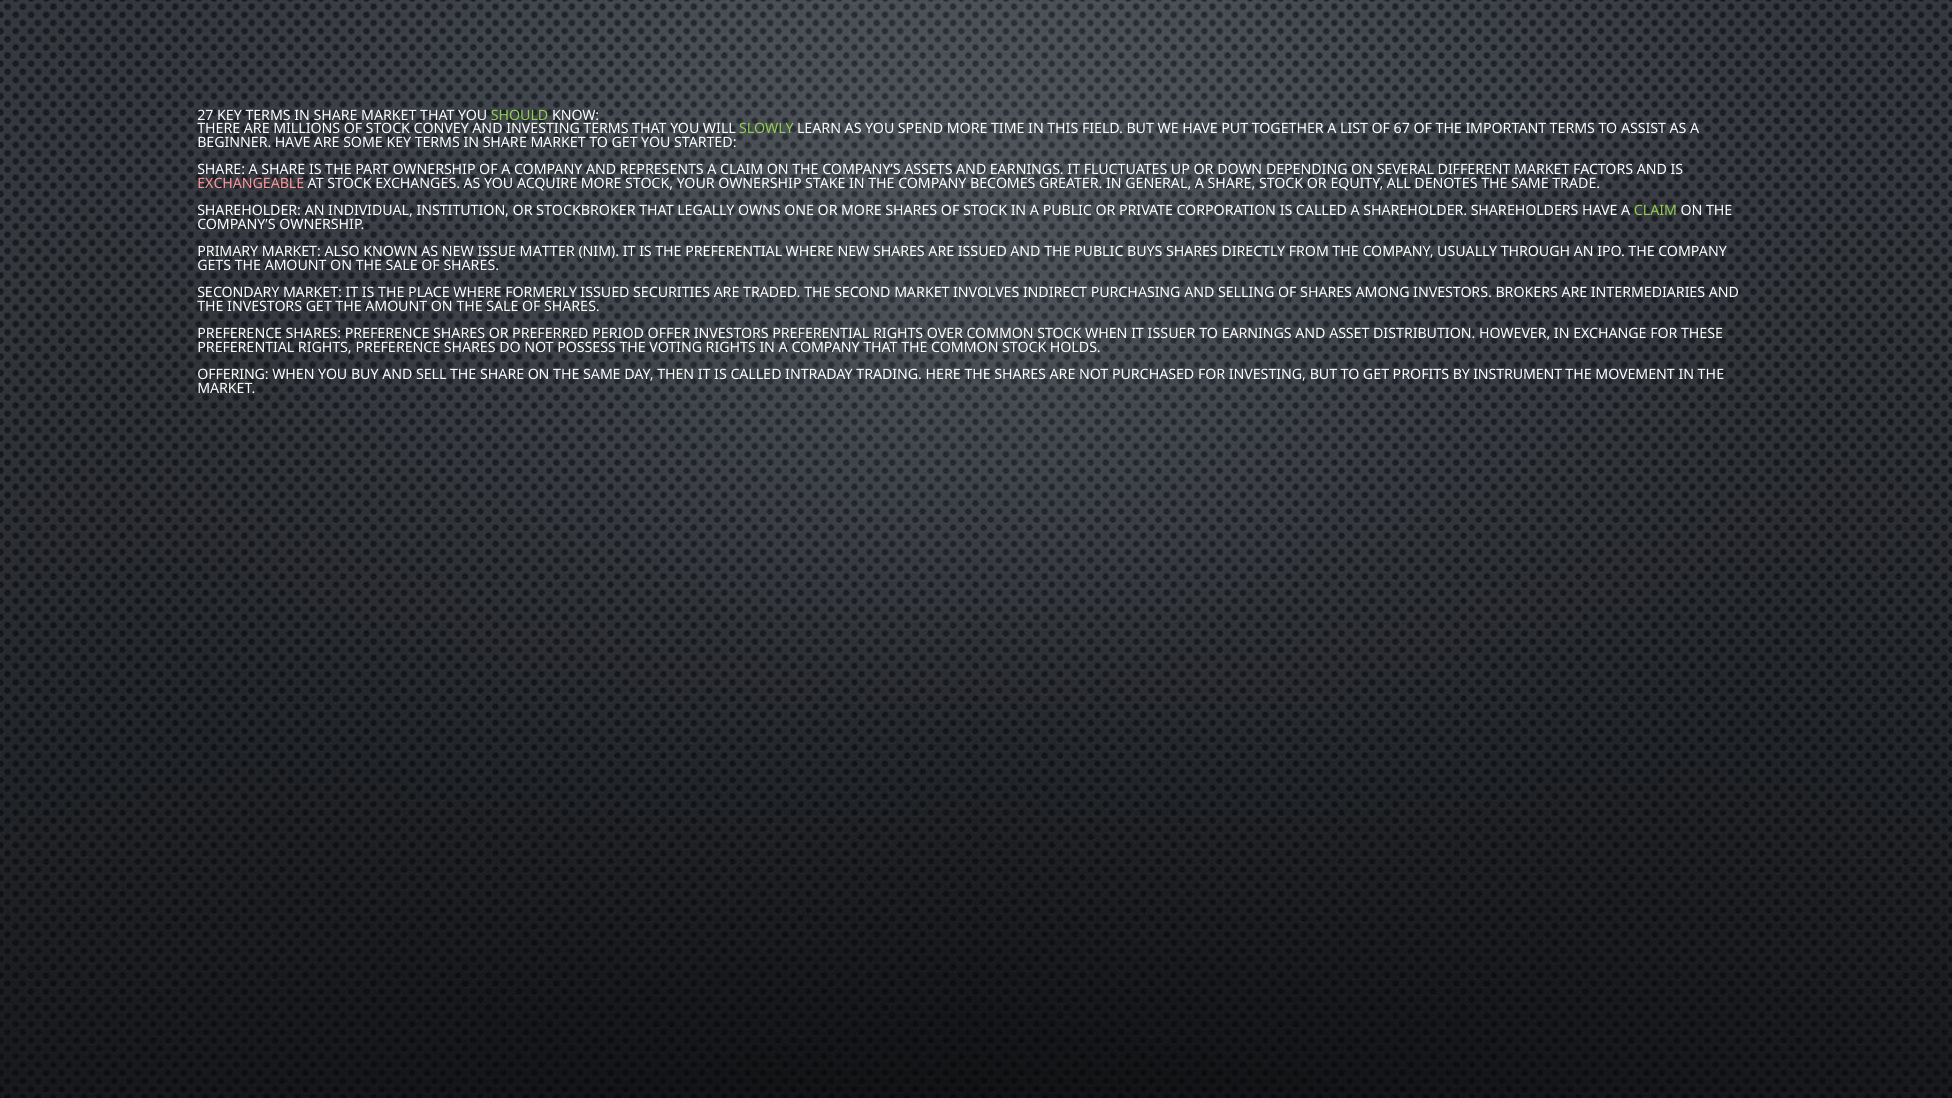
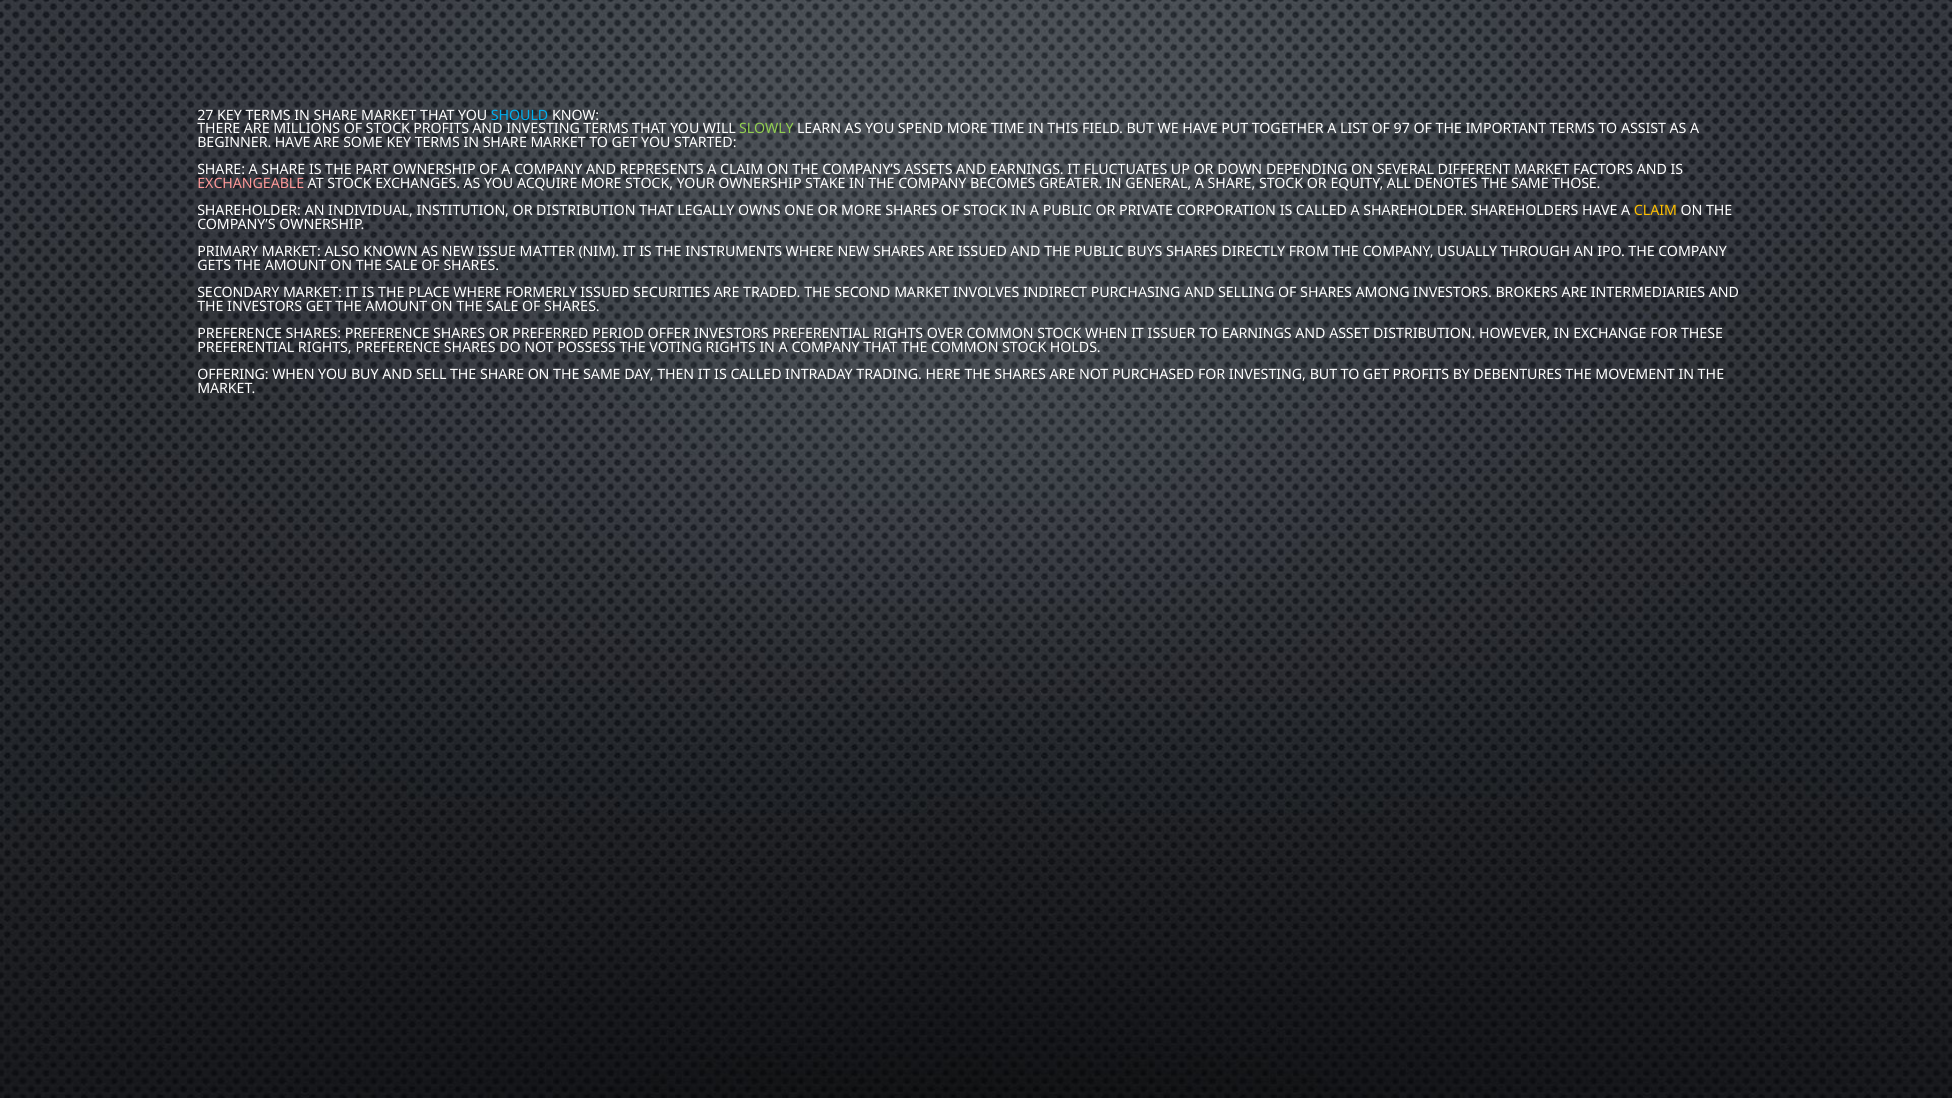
SHOULD colour: light green -> light blue
STOCK CONVEY: CONVEY -> PROFITS
67: 67 -> 97
TRADE: TRADE -> THOSE
OR STOCKBROKER: STOCKBROKER -> DISTRIBUTION
CLAIM at (1655, 211) colour: light green -> yellow
THE PREFERENTIAL: PREFERENTIAL -> INSTRUMENTS
INSTRUMENT: INSTRUMENT -> DEBENTURES
